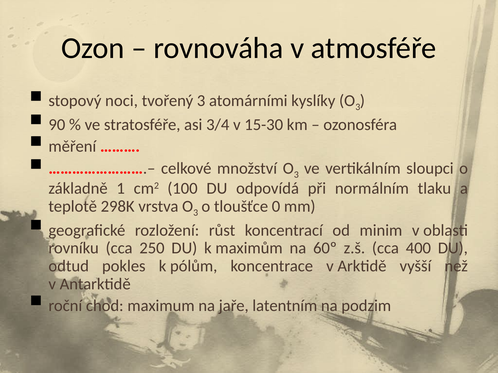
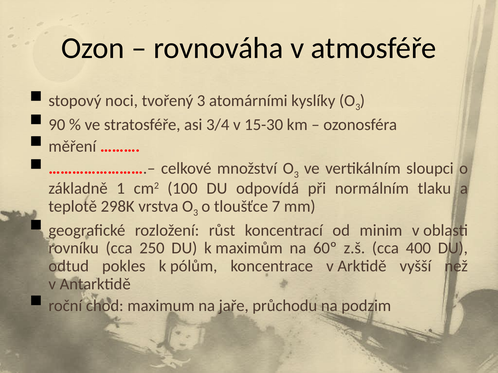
0: 0 -> 7
latentním: latentním -> průchodu
